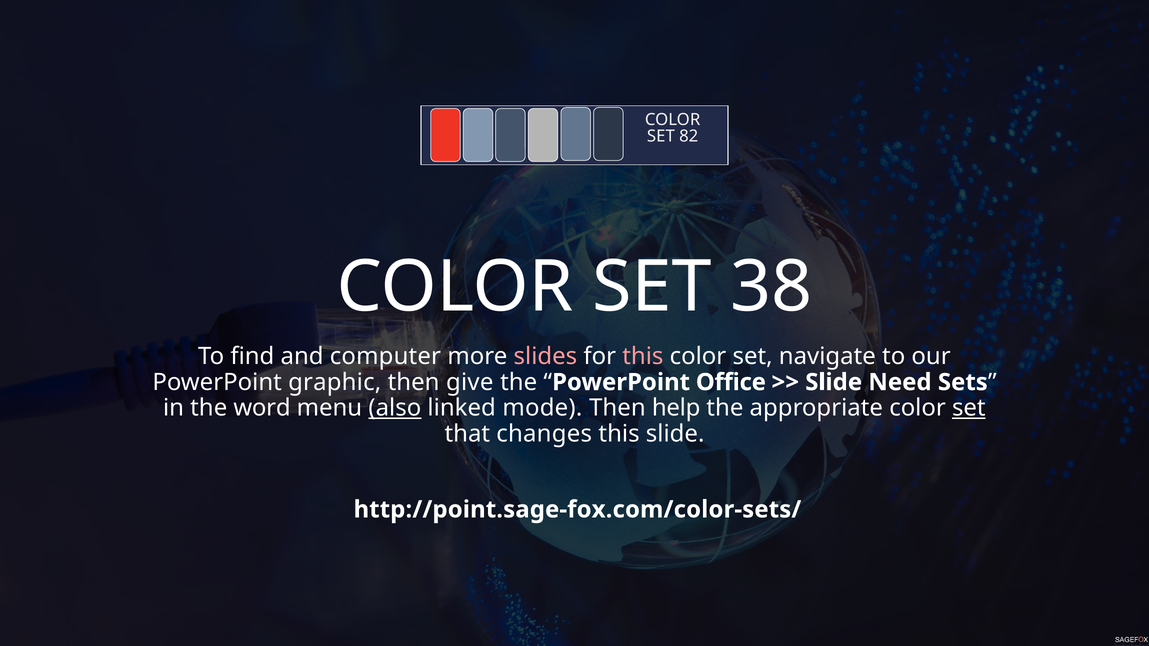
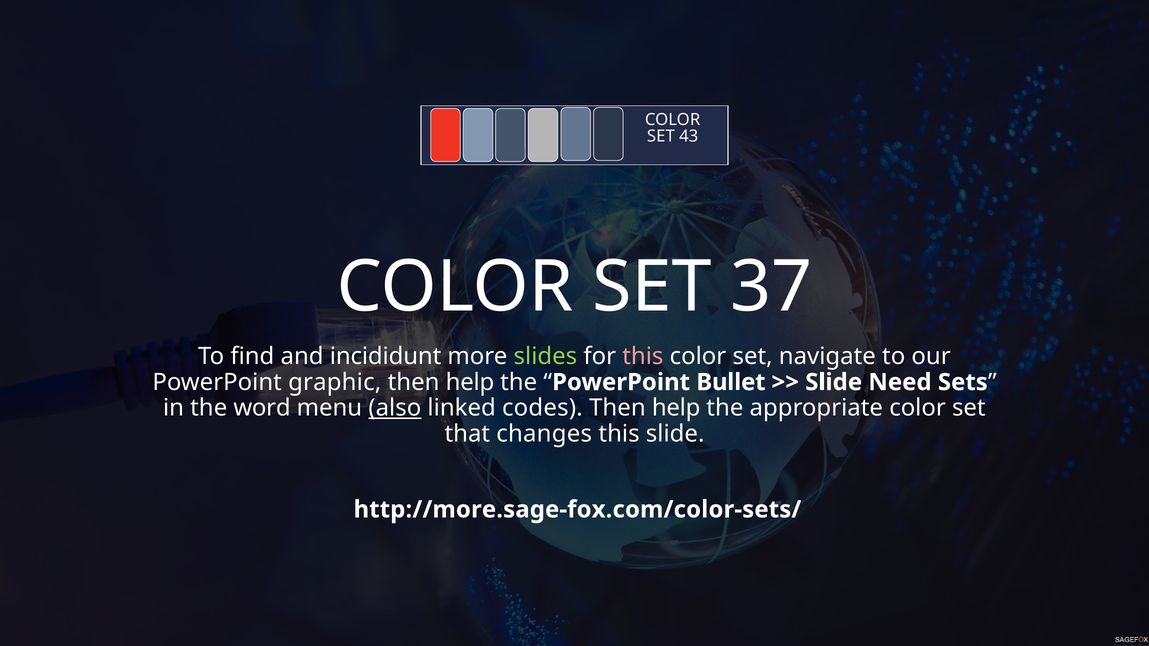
82: 82 -> 43
38: 38 -> 37
computer: computer -> incididunt
slides colour: pink -> light green
give at (470, 382): give -> help
Office: Office -> Bullet
mode: mode -> codes
set at (969, 408) underline: present -> none
http://point.sage-fox.com/color-sets/: http://point.sage-fox.com/color-sets/ -> http://more.sage-fox.com/color-sets/
